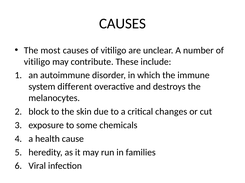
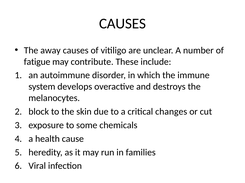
most: most -> away
vitiligo at (37, 62): vitiligo -> fatigue
different: different -> develops
